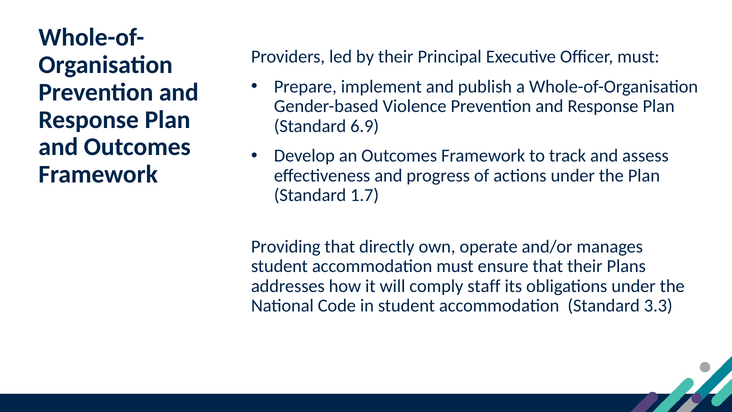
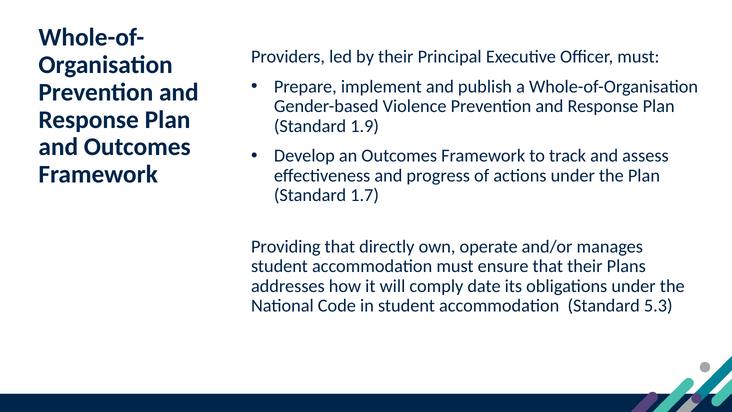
6.9: 6.9 -> 1.9
staff: staff -> date
3.3: 3.3 -> 5.3
